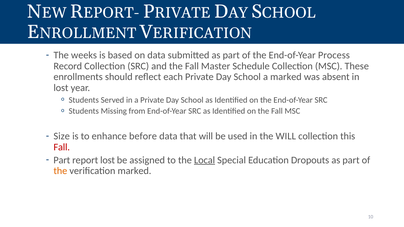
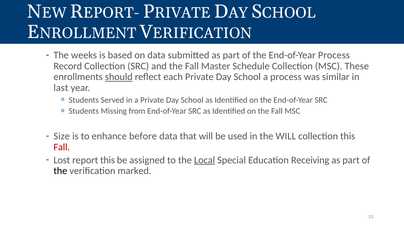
should underline: none -> present
a marked: marked -> process
absent: absent -> similar
lost at (61, 88): lost -> last
Part at (62, 160): Part -> Lost
report lost: lost -> this
Dropouts: Dropouts -> Receiving
the at (60, 171) colour: orange -> black
